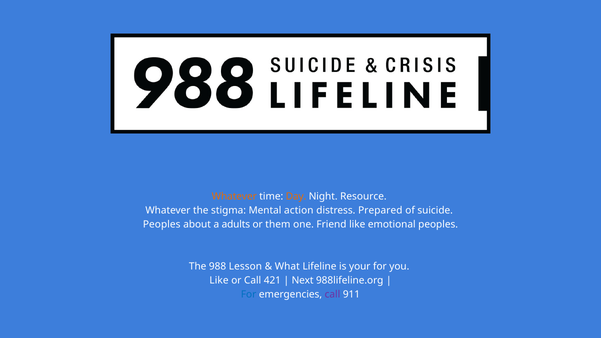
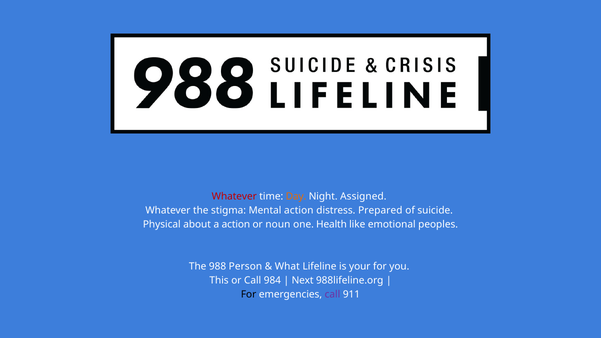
Whatever at (234, 196) colour: orange -> red
Resource: Resource -> Assigned
Peoples at (162, 224): Peoples -> Physical
a adults: adults -> action
them: them -> noun
Friend: Friend -> Health
Lesson: Lesson -> Person
Like at (219, 280): Like -> This
421: 421 -> 984
For at (249, 294) colour: blue -> black
